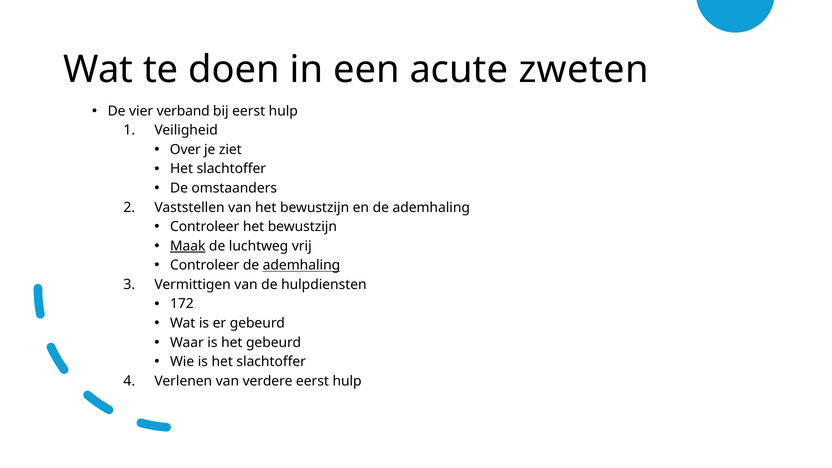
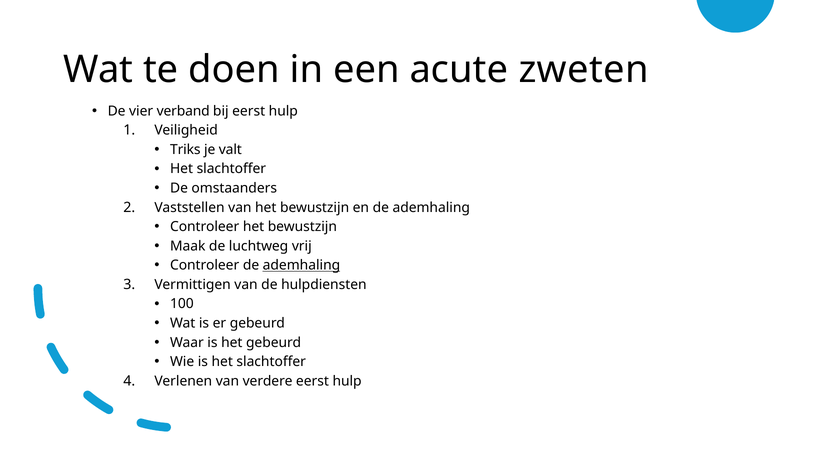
Over: Over -> Triks
ziet: ziet -> valt
Maak underline: present -> none
172: 172 -> 100
